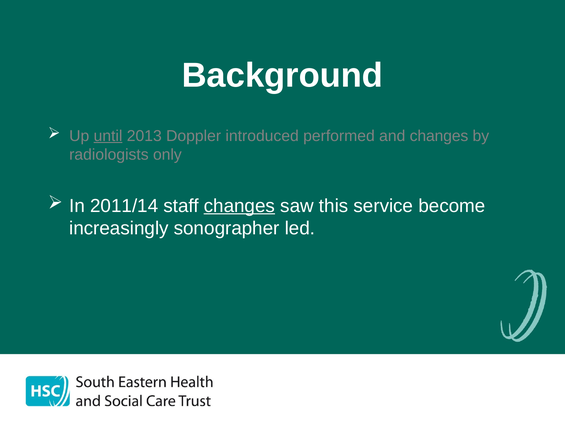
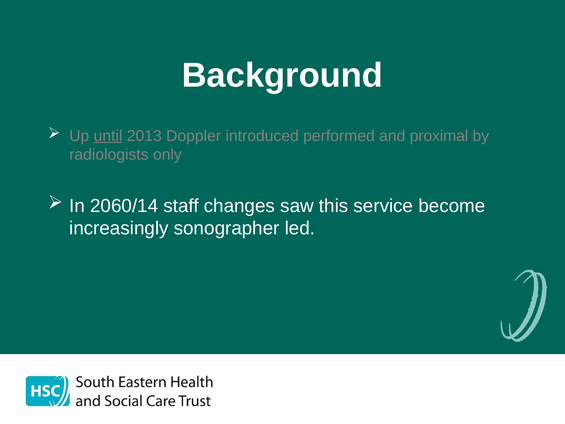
and changes: changes -> proximal
2011/14: 2011/14 -> 2060/14
changes at (239, 206) underline: present -> none
